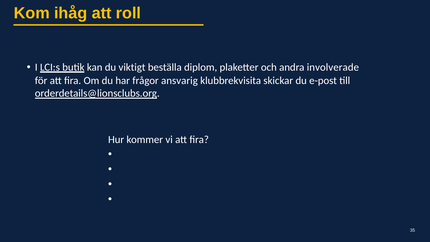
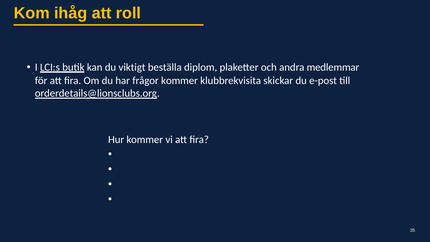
involverade: involverade -> medlemmar
frågor ansvarig: ansvarig -> kommer
